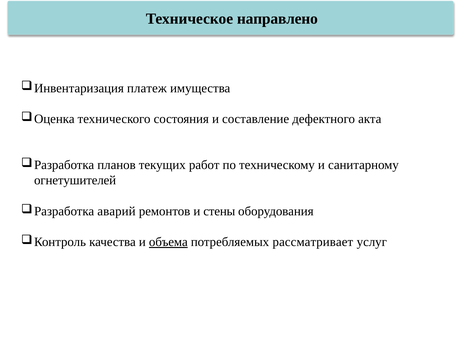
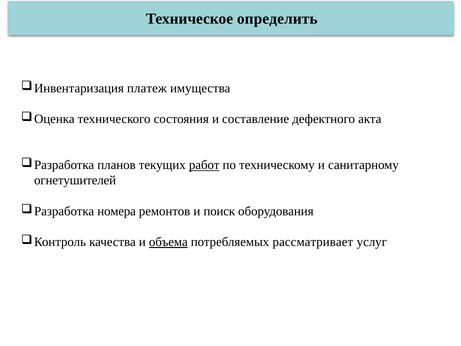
направлено: направлено -> определить
работ underline: none -> present
аварий: аварий -> номера
стены: стены -> поиск
